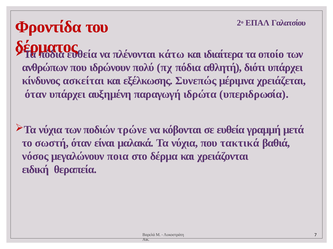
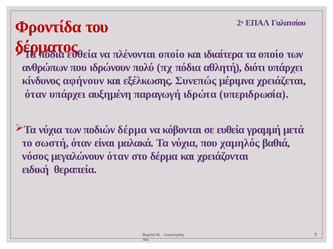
πλένονται κάτω: κάτω -> οποίο
ασκείται: ασκείται -> αφήνουν
ποδιών τρώνε: τρώνε -> δέρμα
τακτικά: τακτικά -> χαμηλός
μεγαλώνουν ποια: ποια -> όταν
